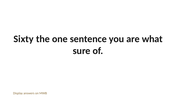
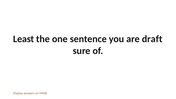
Sixty: Sixty -> Least
what: what -> draft
